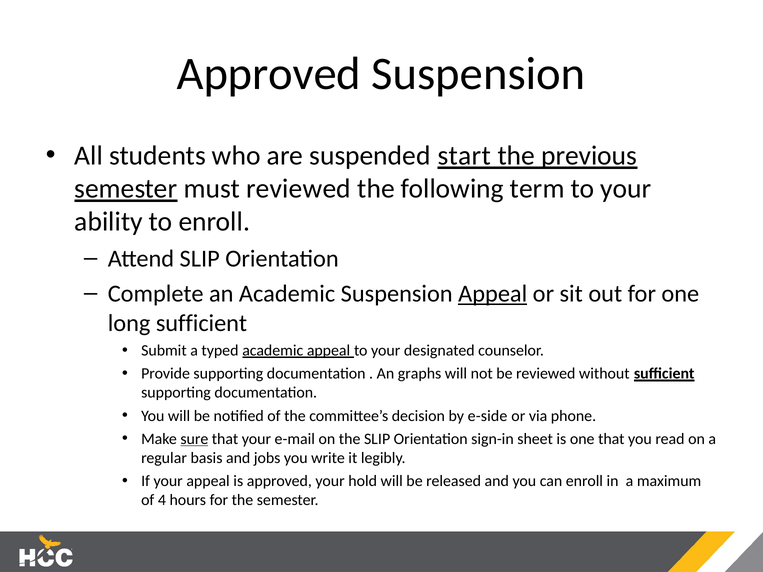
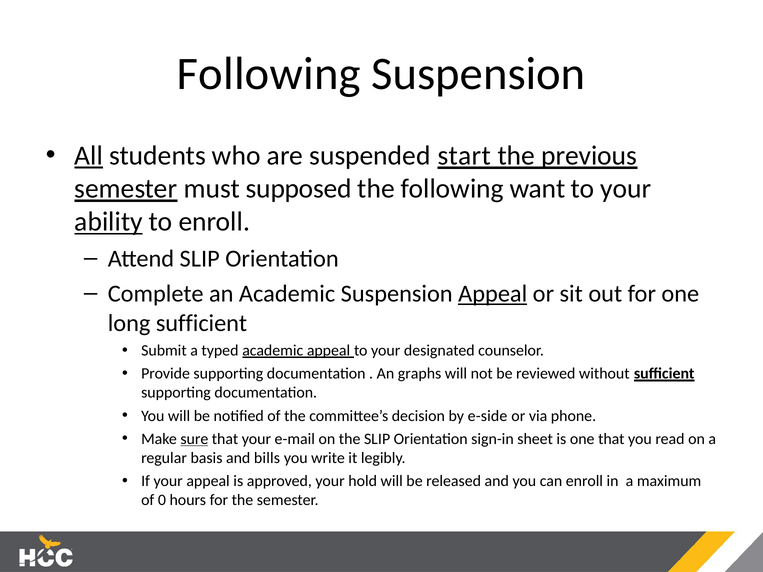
Approved at (269, 74): Approved -> Following
All underline: none -> present
must reviewed: reviewed -> supposed
term: term -> want
ability underline: none -> present
jobs: jobs -> bills
4: 4 -> 0
